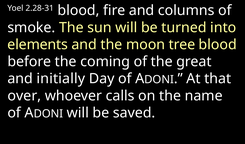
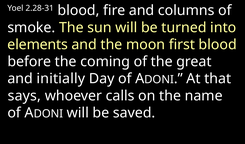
tree: tree -> first
over: over -> says
